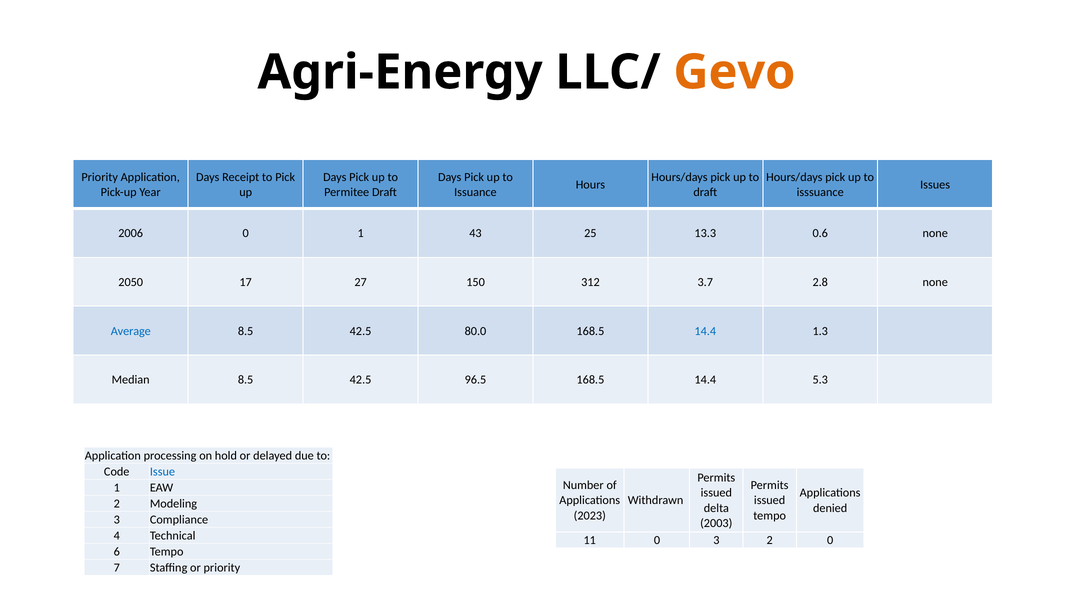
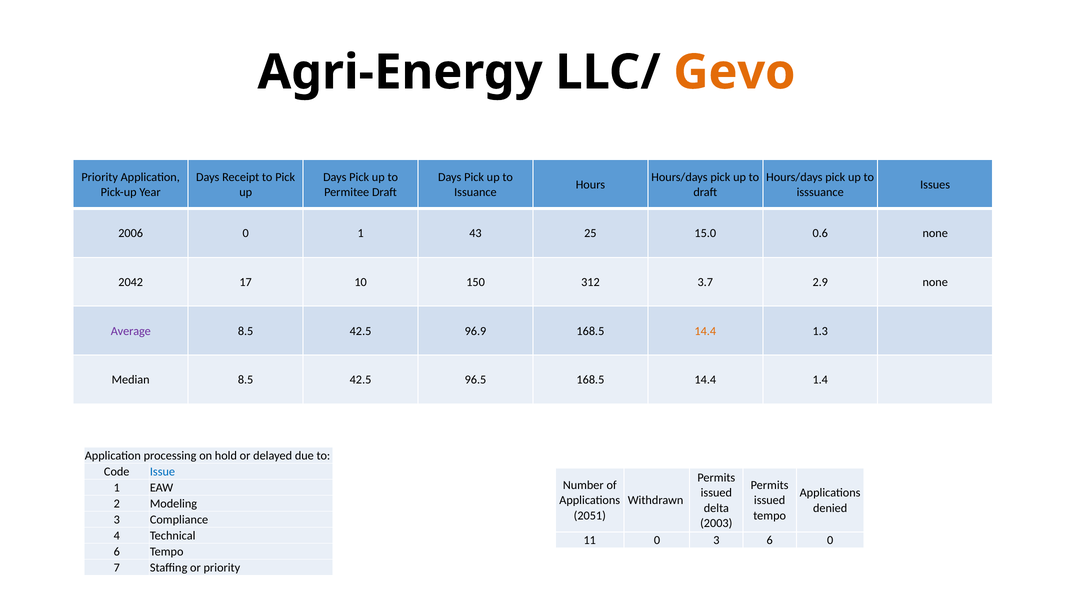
13.3: 13.3 -> 15.0
2050: 2050 -> 2042
27: 27 -> 10
2.8: 2.8 -> 2.9
Average colour: blue -> purple
80.0: 80.0 -> 96.9
14.4 at (705, 331) colour: blue -> orange
5.3: 5.3 -> 1.4
2023: 2023 -> 2051
3 2: 2 -> 6
